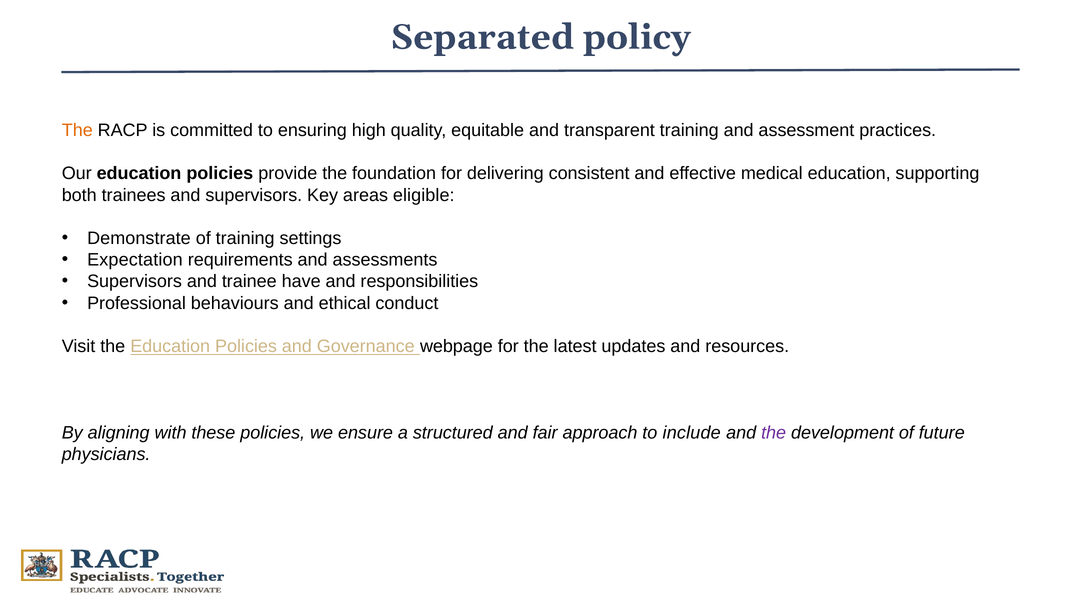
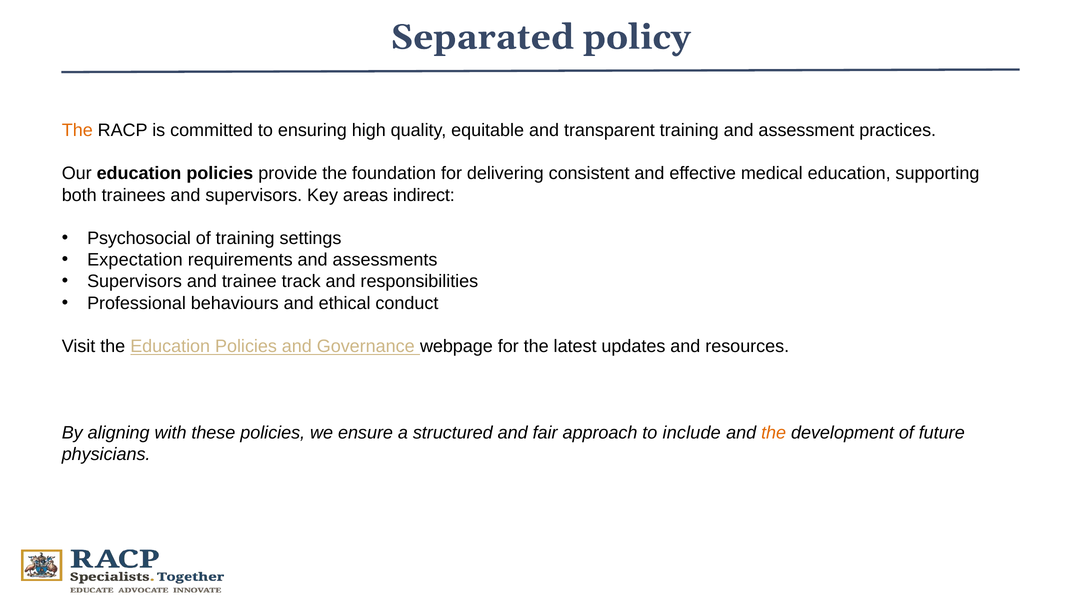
eligible: eligible -> indirect
Demonstrate: Demonstrate -> Psychosocial
have: have -> track
the at (774, 433) colour: purple -> orange
